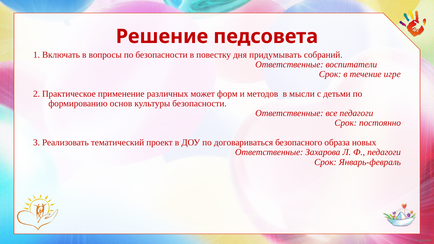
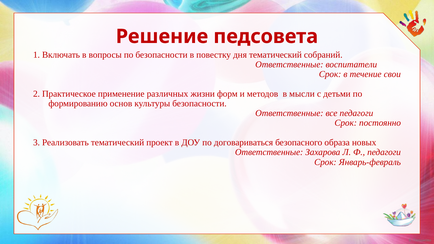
дня придумывать: придумывать -> тематический
игре: игре -> свои
может: может -> жизни
